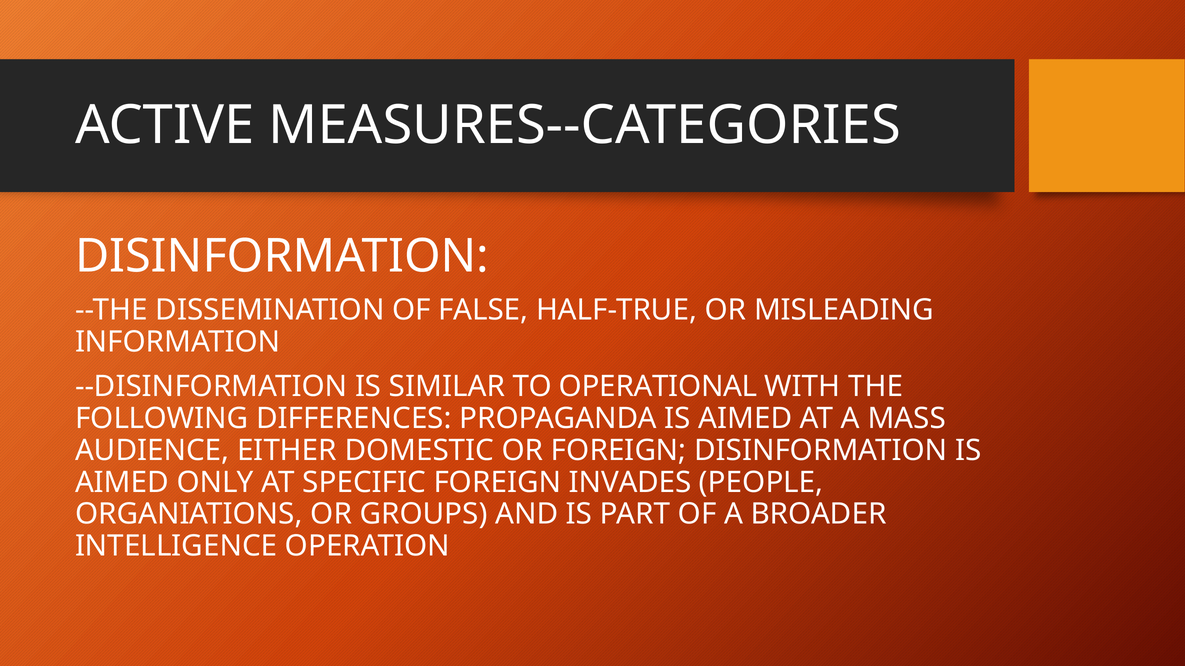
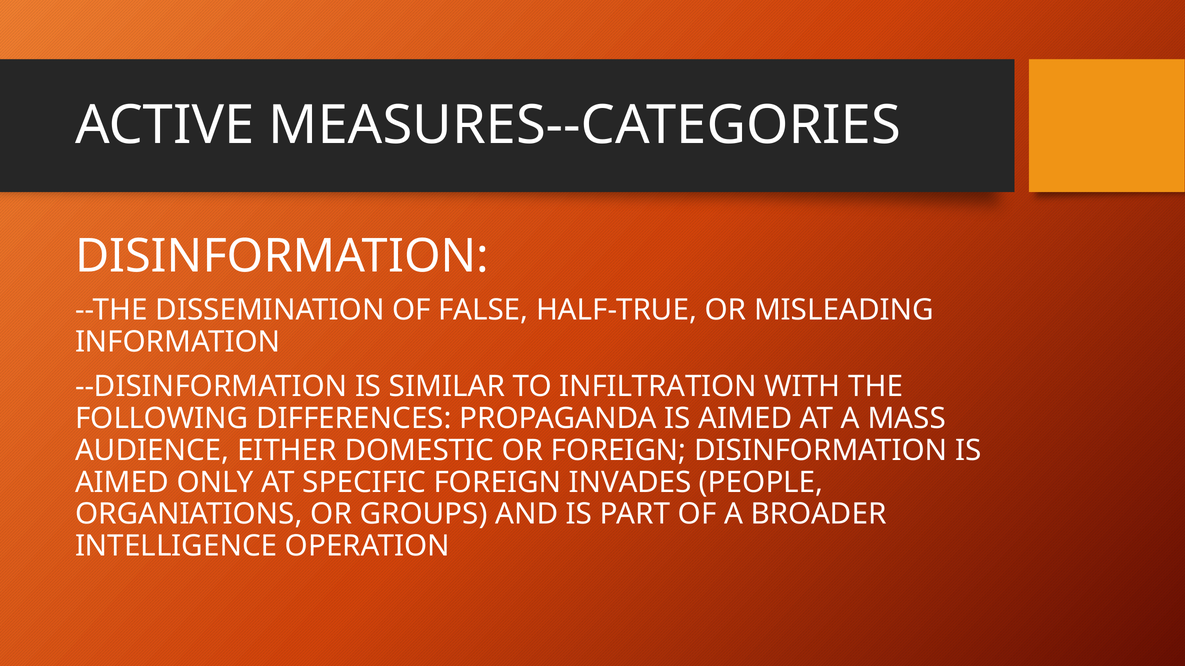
OPERATIONAL: OPERATIONAL -> INFILTRATION
